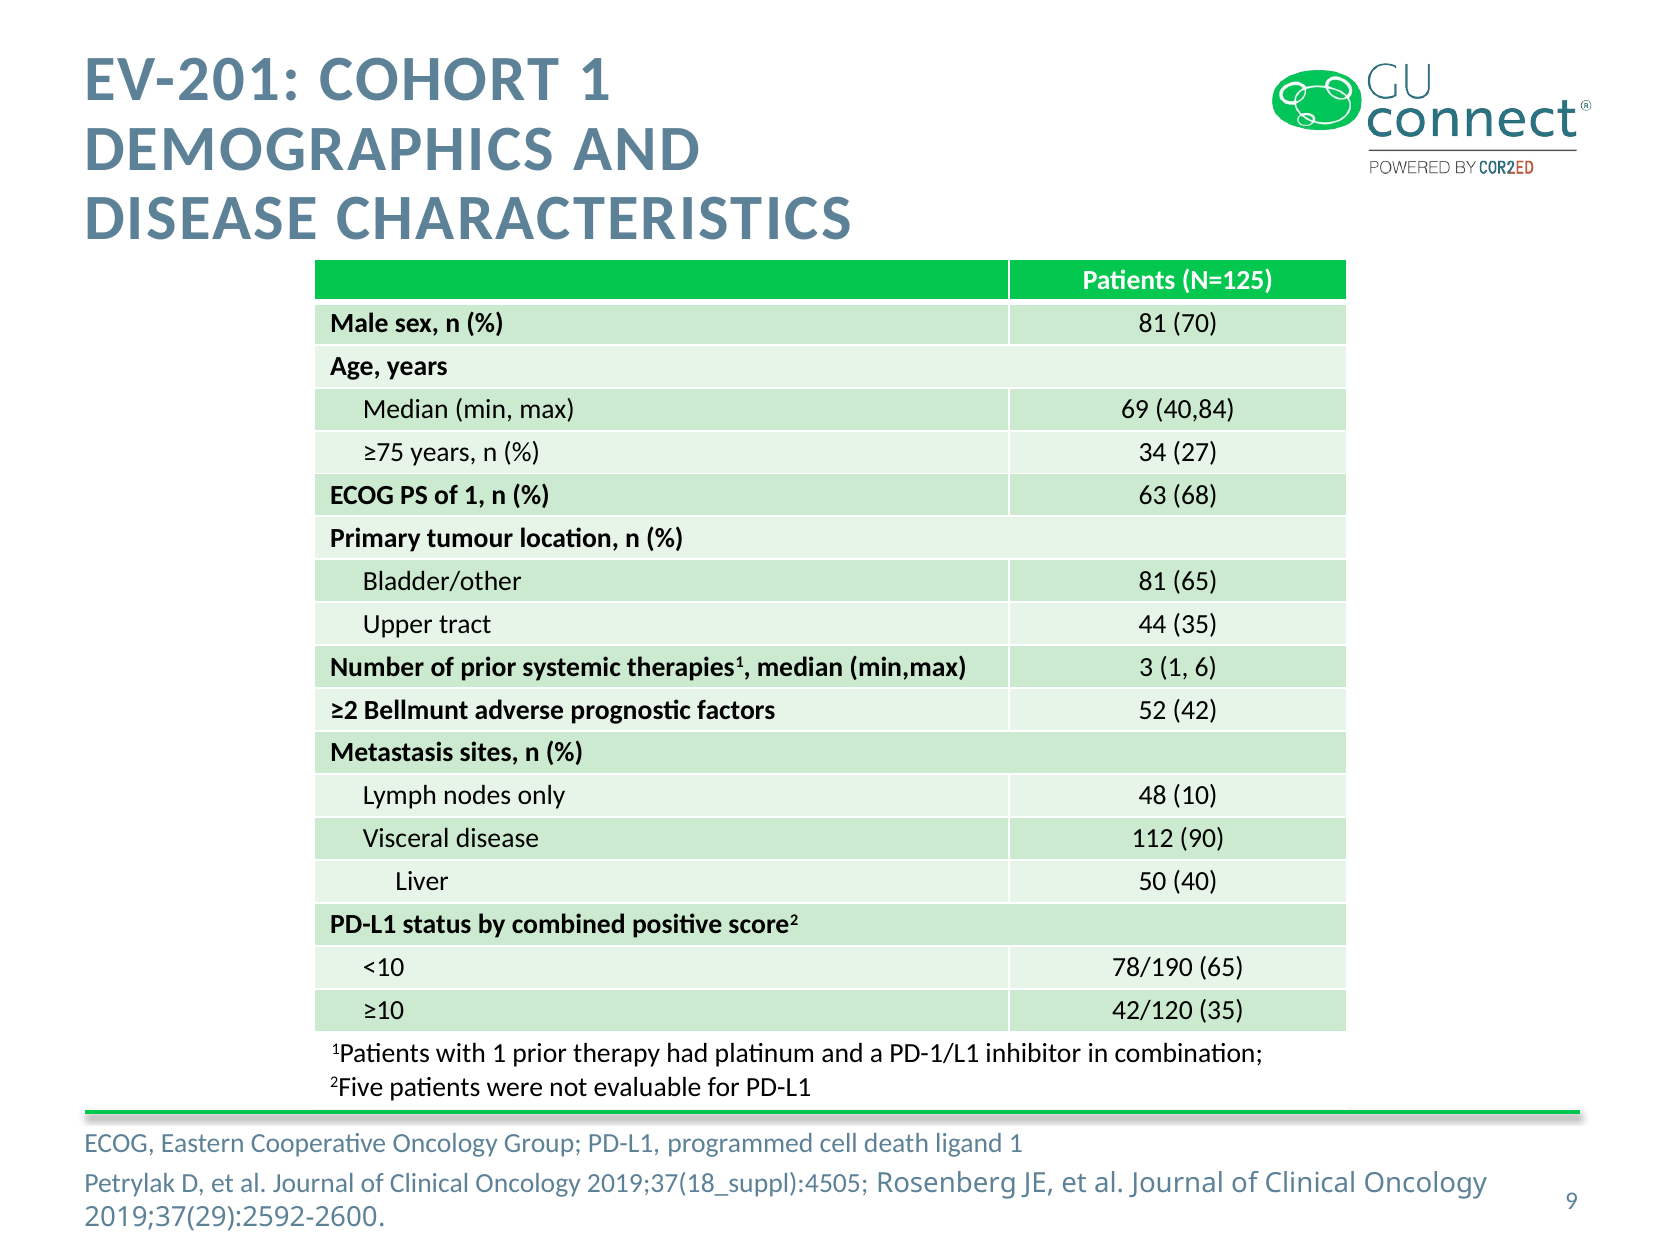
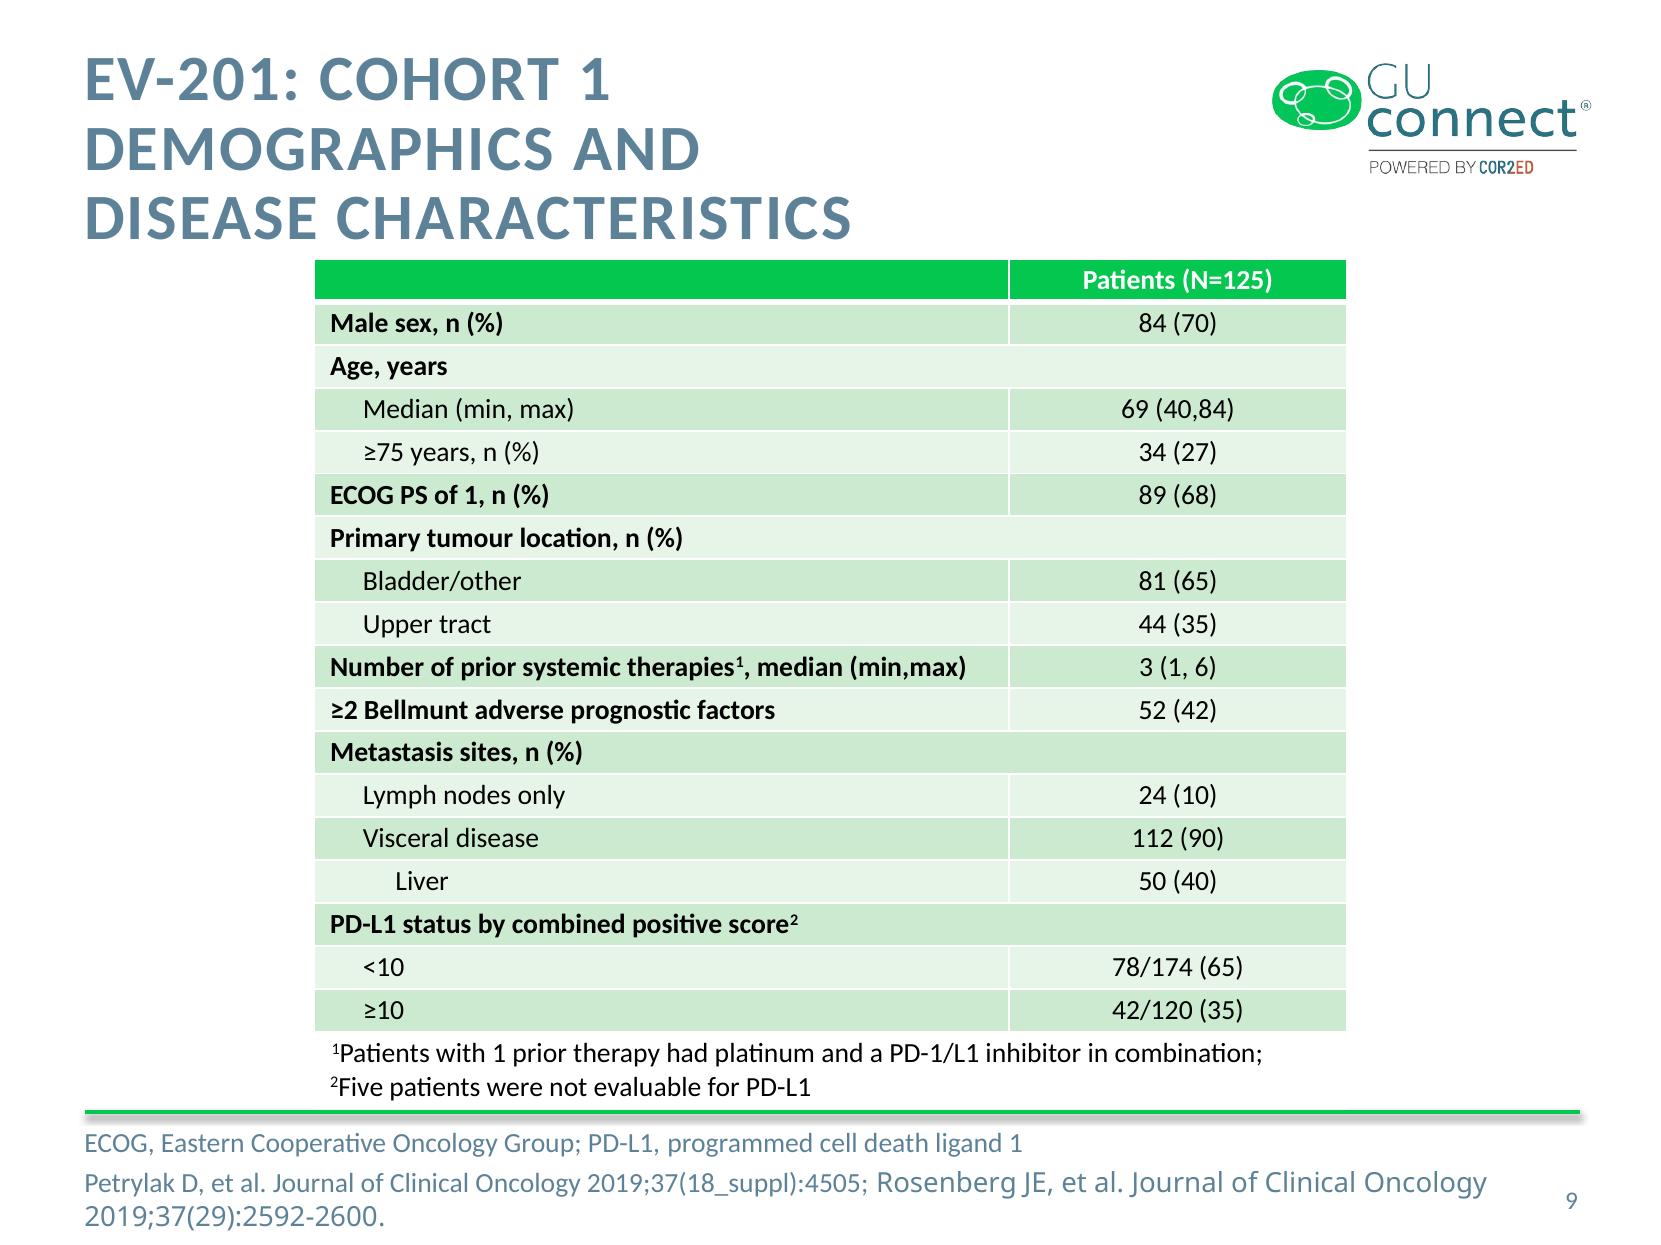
81 at (1153, 324): 81 -> 84
63: 63 -> 89
48: 48 -> 24
78/190: 78/190 -> 78/174
